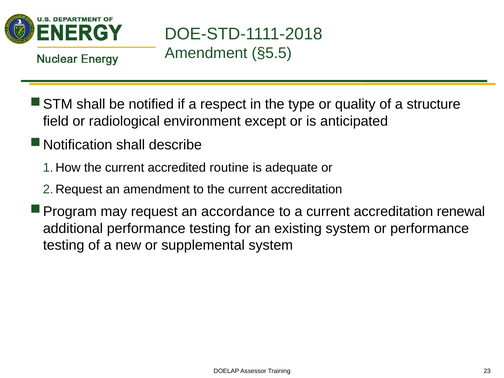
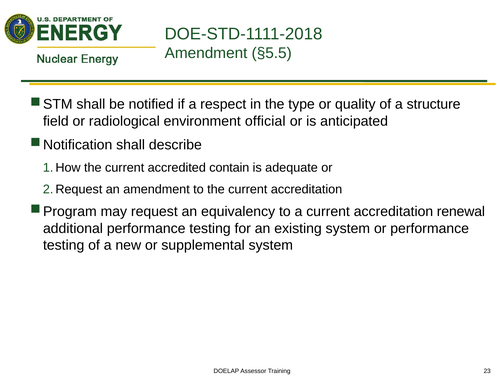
except: except -> official
routine: routine -> contain
accordance: accordance -> equivalency
